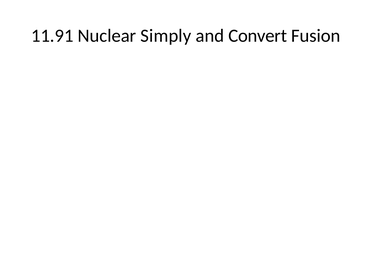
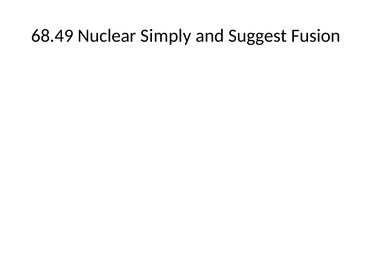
11.91: 11.91 -> 68.49
Convert: Convert -> Suggest
